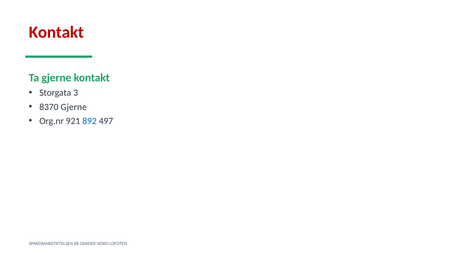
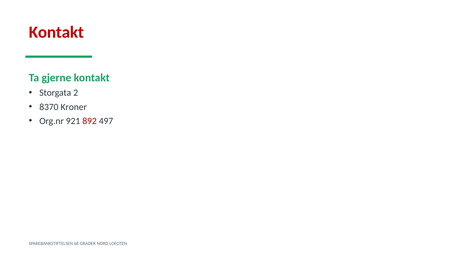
3: 3 -> 2
8370 Gjerne: Gjerne -> Kroner
892 colour: blue -> red
